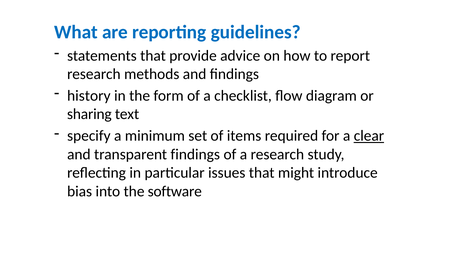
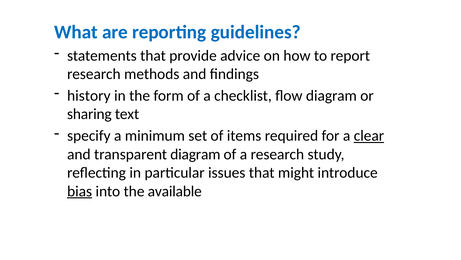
transparent findings: findings -> diagram
bias underline: none -> present
software: software -> available
